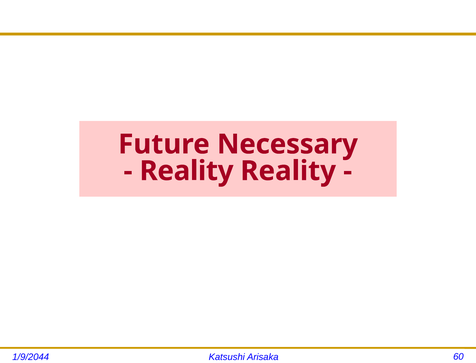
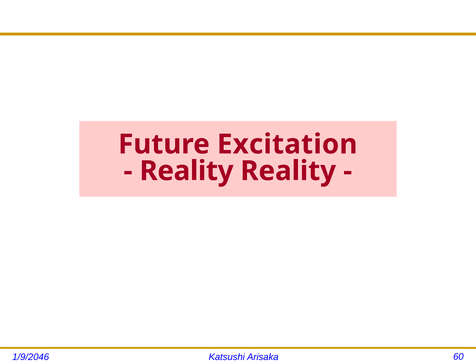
Necessary: Necessary -> Excitation
1/9/2044: 1/9/2044 -> 1/9/2046
